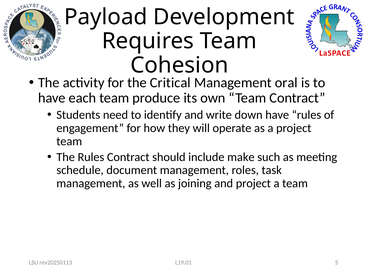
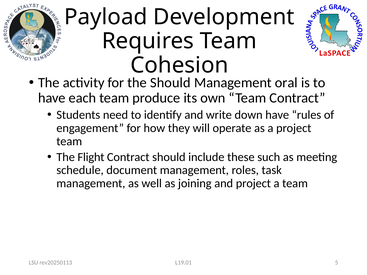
the Critical: Critical -> Should
The Rules: Rules -> Flight
make: make -> these
